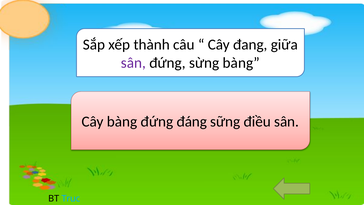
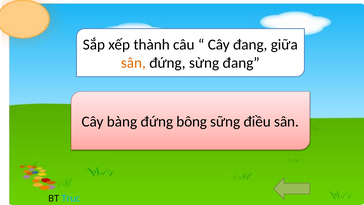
sân at (133, 63) colour: purple -> orange
sừng bàng: bàng -> đang
đáng: đáng -> bông
